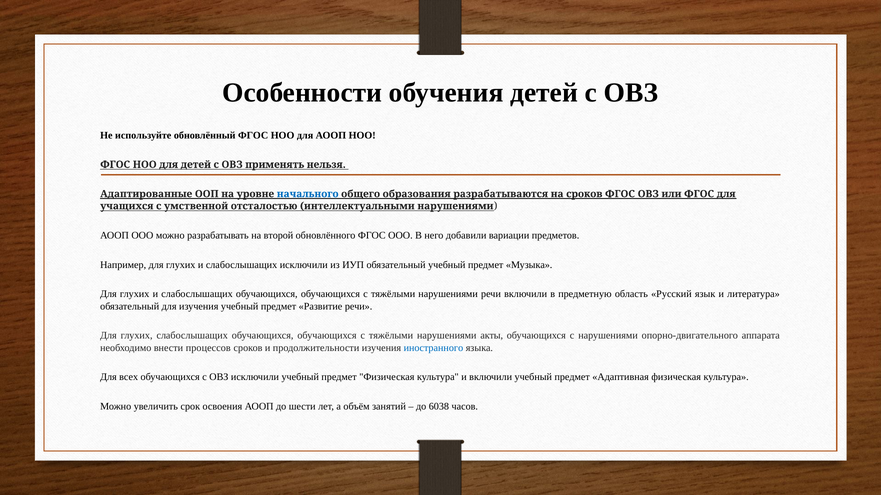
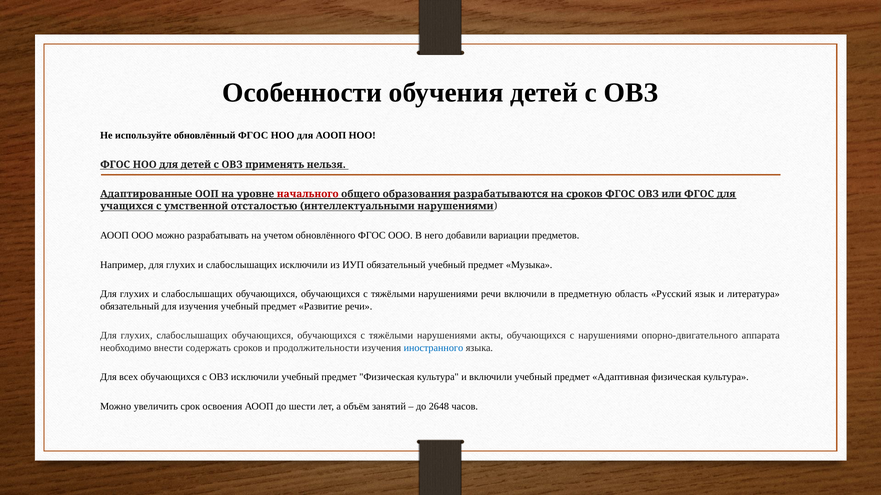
начального colour: blue -> red
второй: второй -> учетом
процессов: процессов -> содержать
6038: 6038 -> 2648
